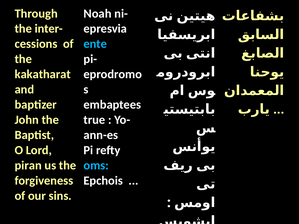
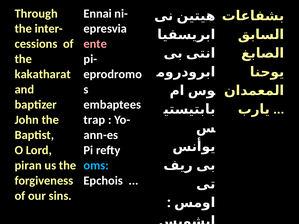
Noah: Noah -> Ennai
ente colour: light blue -> pink
true: true -> trap
